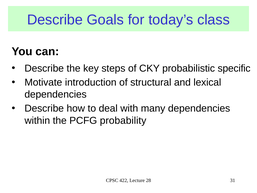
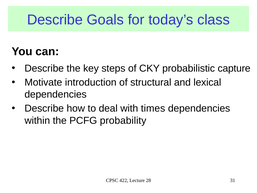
specific: specific -> capture
many: many -> times
